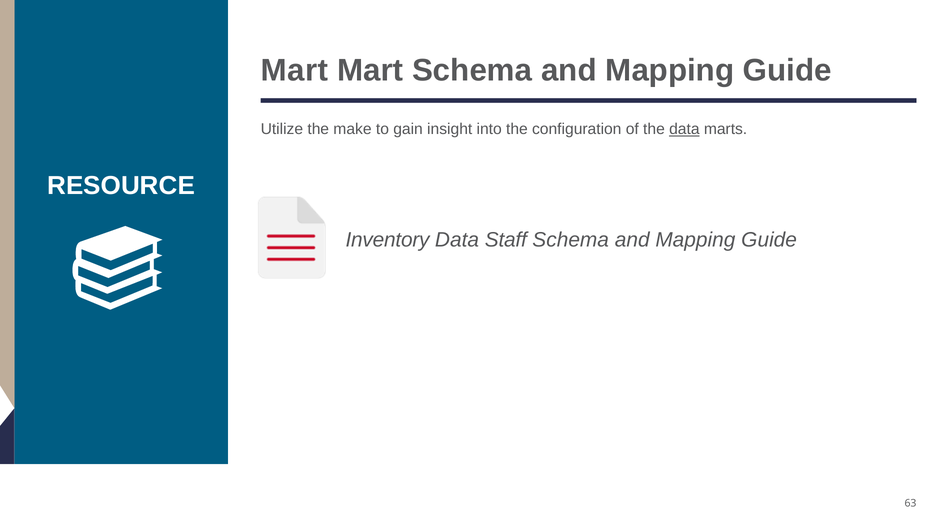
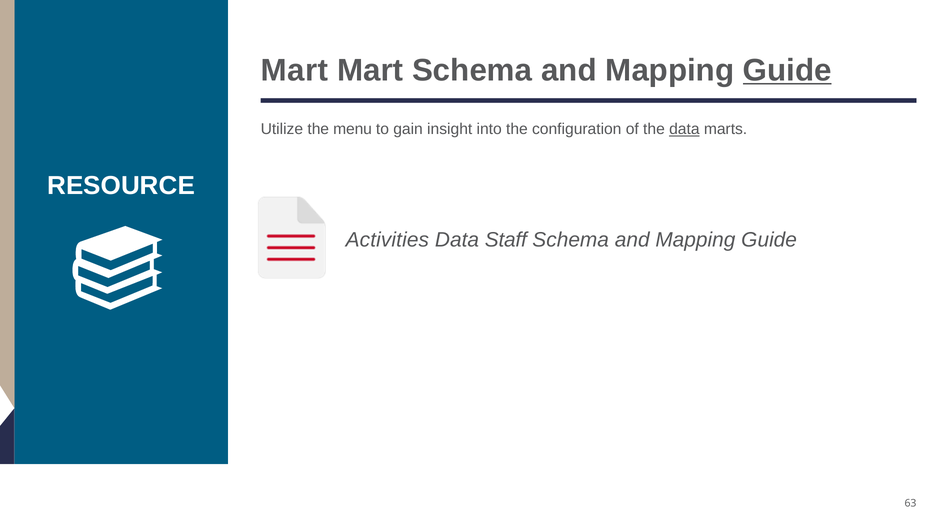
Guide at (787, 70) underline: none -> present
make: make -> menu
Inventory: Inventory -> Activities
